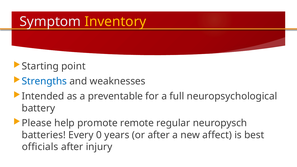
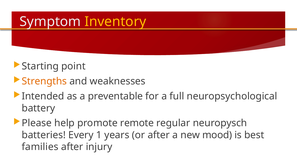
Strengths colour: blue -> orange
0: 0 -> 1
affect: affect -> mood
officials: officials -> families
